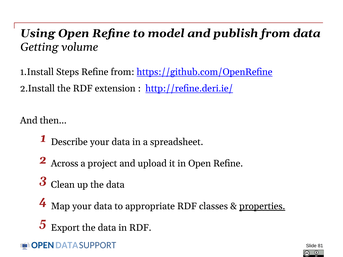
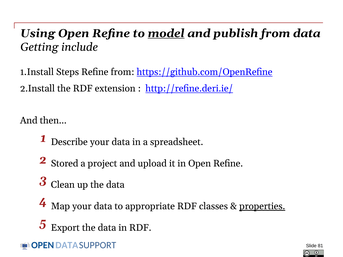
model underline: none -> present
volume: volume -> include
Across: Across -> Stored
